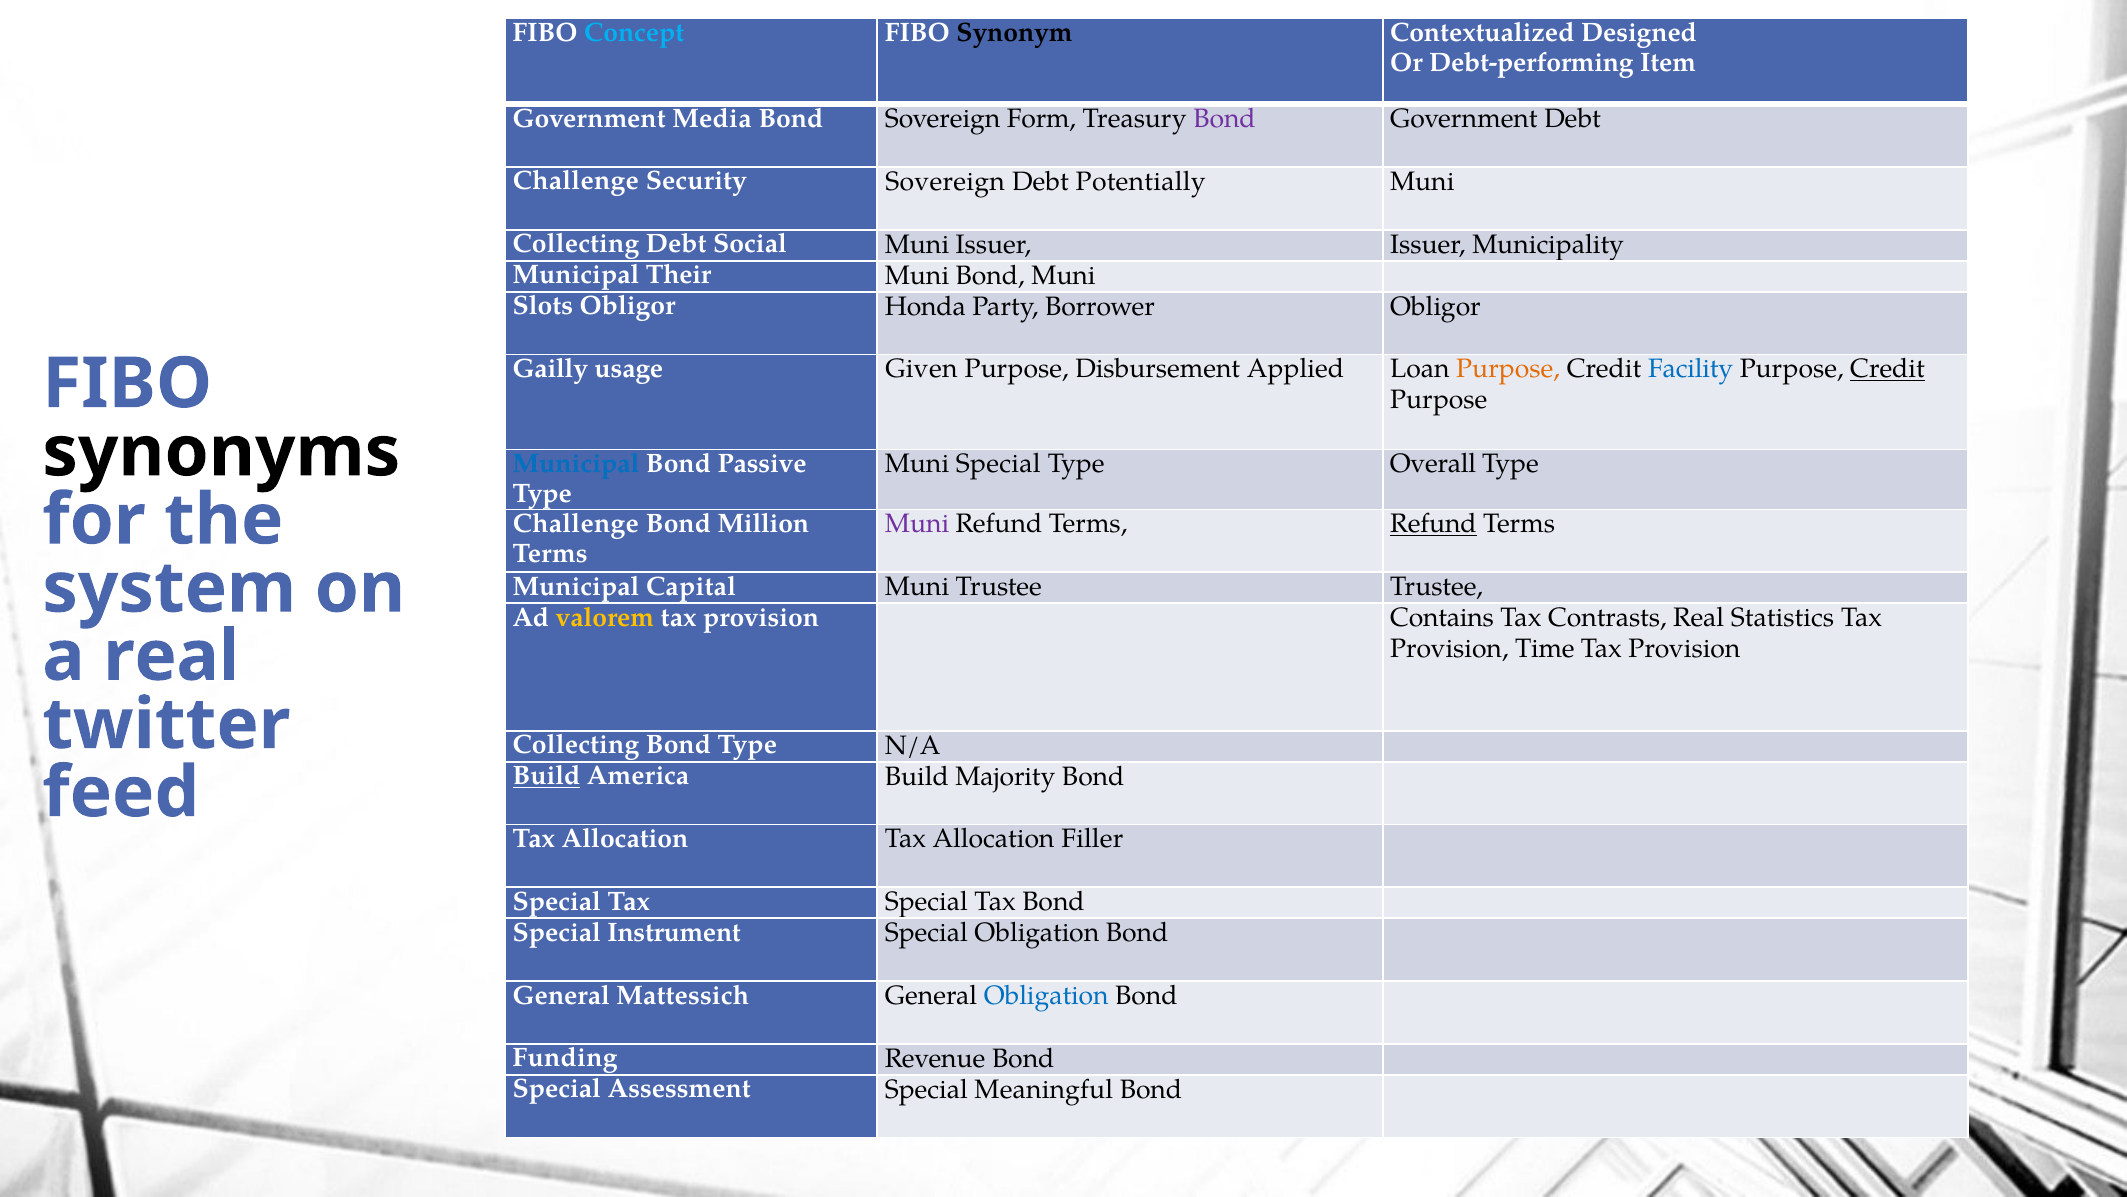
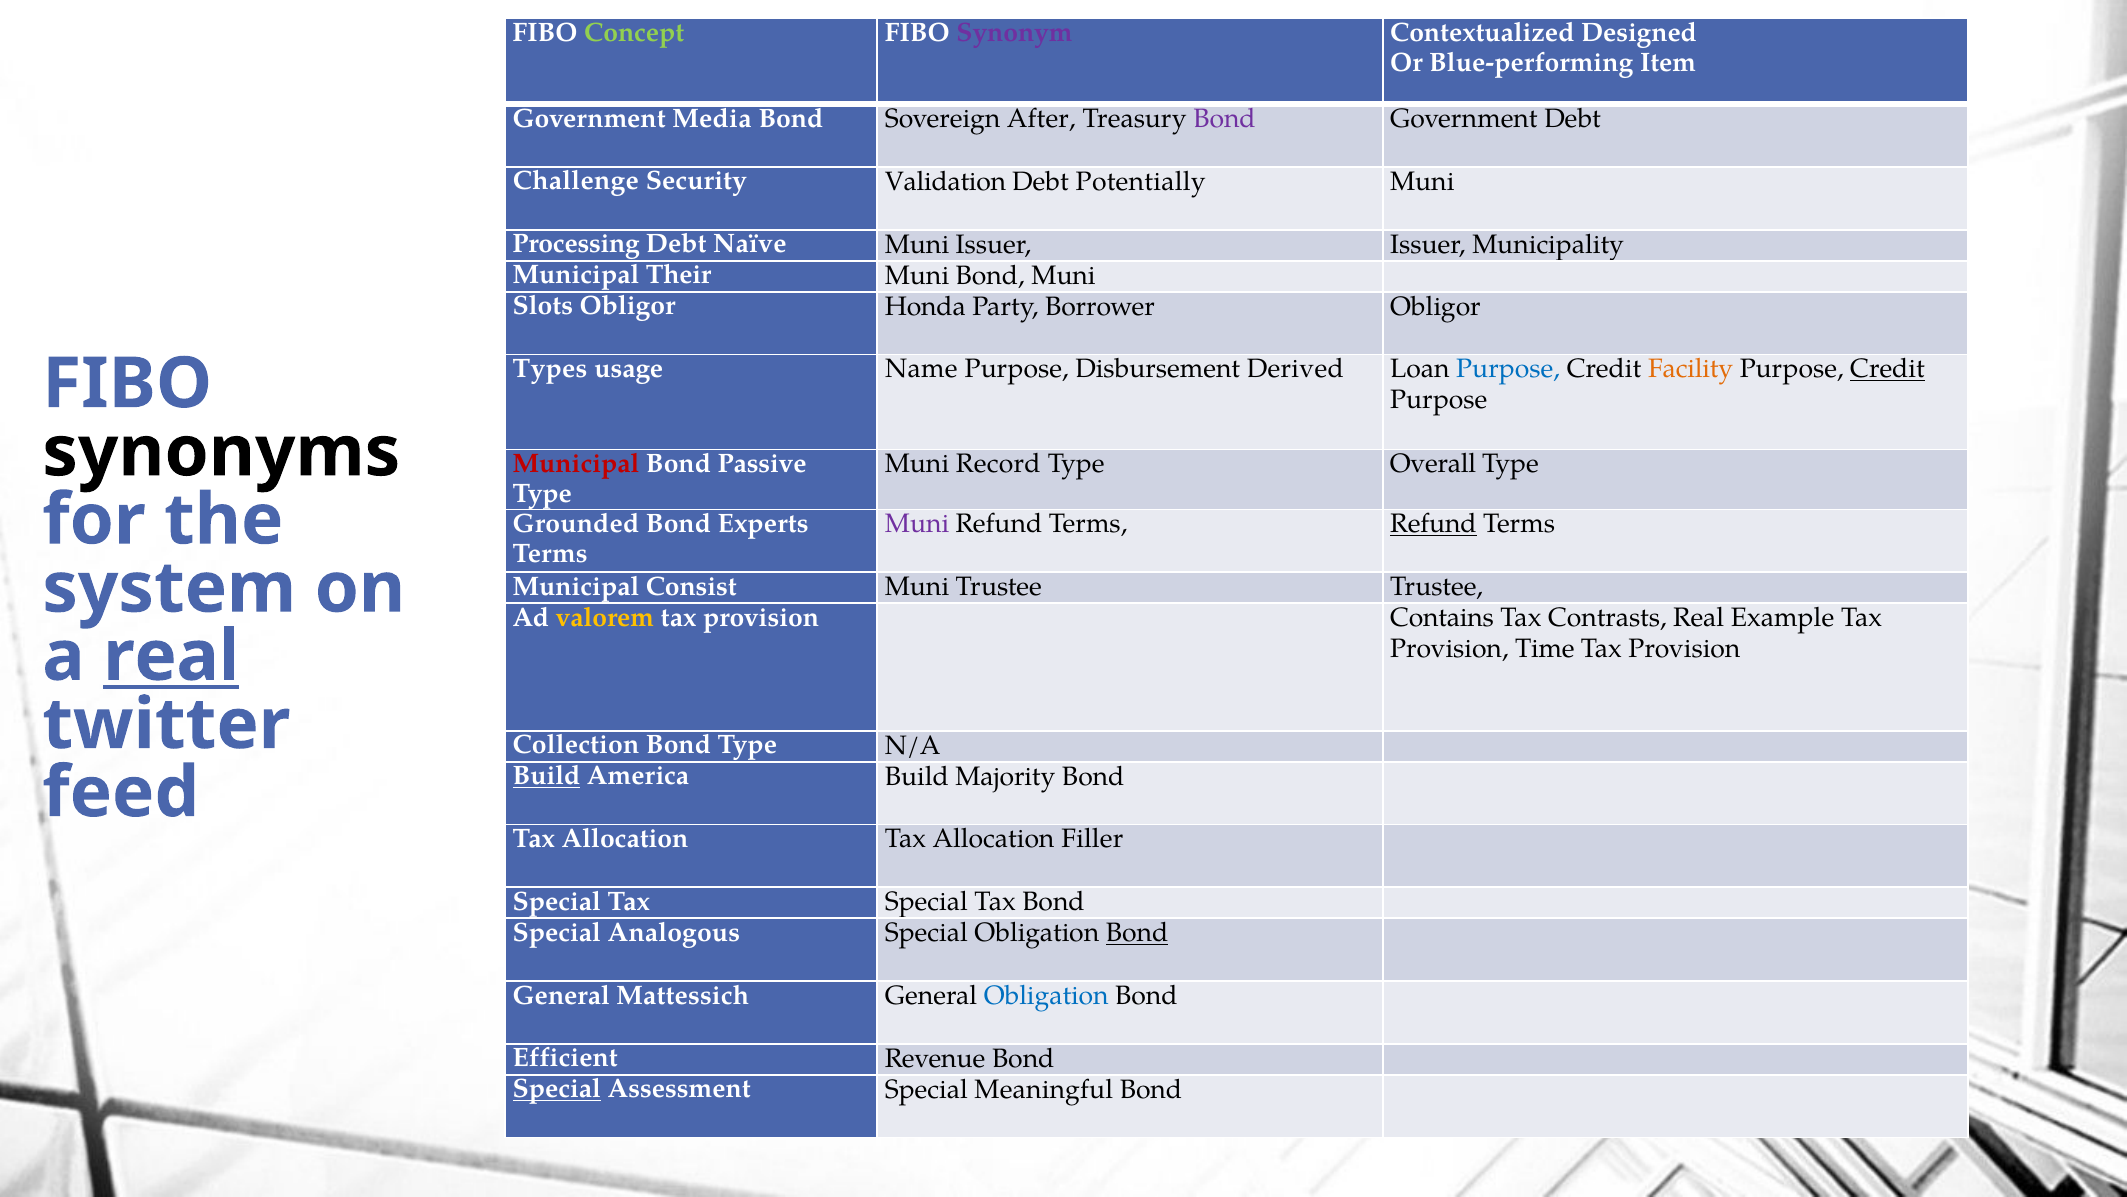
Concept colour: light blue -> light green
Synonym colour: black -> purple
Debt-performing: Debt-performing -> Blue-performing
Form: Form -> After
Security Sovereign: Sovereign -> Validation
Collecting at (576, 244): Collecting -> Processing
Social: Social -> Naïve
Gailly: Gailly -> Types
Given: Given -> Name
Applied: Applied -> Derived
Purpose at (1508, 369) colour: orange -> blue
Facility colour: blue -> orange
Municipal at (576, 464) colour: blue -> red
Muni Special: Special -> Record
Challenge at (576, 524): Challenge -> Grounded
Million: Million -> Experts
Capital: Capital -> Consist
Statistics: Statistics -> Example
real at (171, 656) underline: none -> present
Collecting at (576, 745): Collecting -> Collection
Instrument: Instrument -> Analogous
Bond at (1137, 933) underline: none -> present
Funding: Funding -> Efficient
Special at (557, 1089) underline: none -> present
